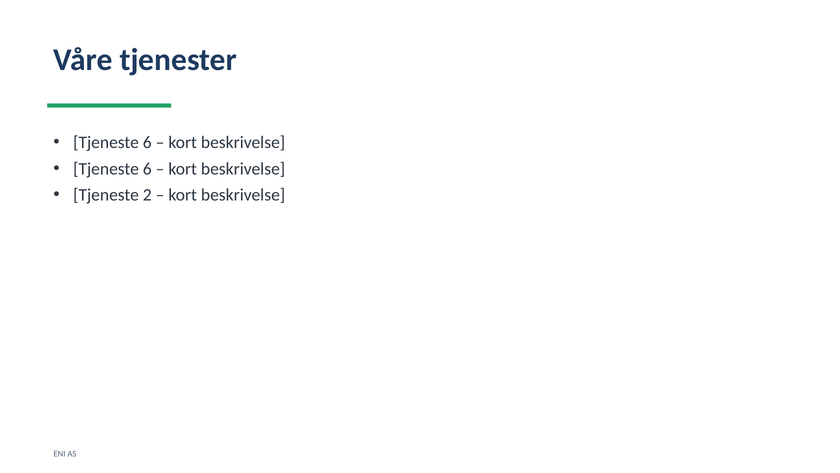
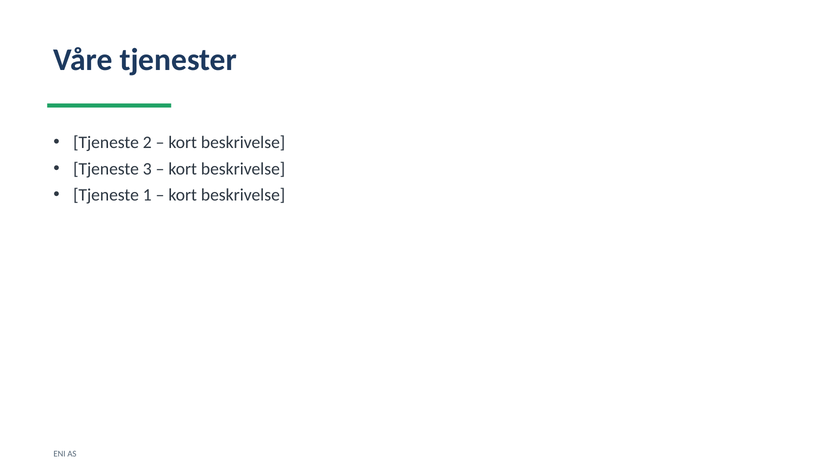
6 at (147, 142): 6 -> 2
6 at (147, 169): 6 -> 3
2: 2 -> 1
